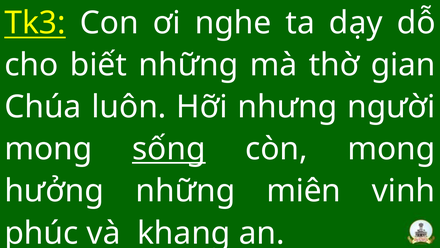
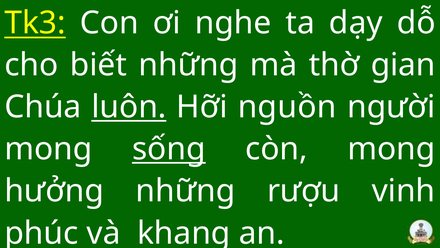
luôn underline: none -> present
nhưng: nhưng -> nguồn
miên: miên -> rượu
